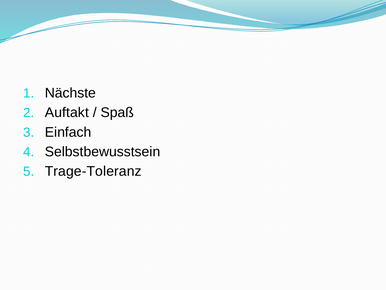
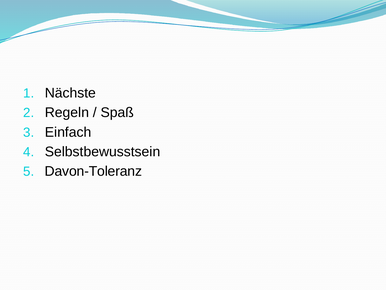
Auftakt: Auftakt -> Regeln
Trage-Toleranz: Trage-Toleranz -> Davon-Toleranz
